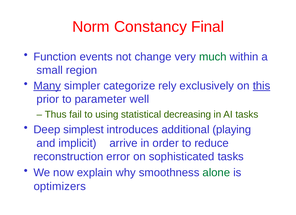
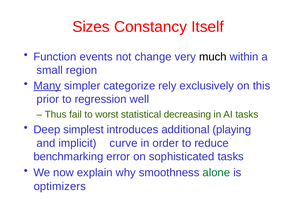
Norm: Norm -> Sizes
Final: Final -> Itself
much colour: green -> black
this underline: present -> none
parameter: parameter -> regression
using: using -> worst
arrive: arrive -> curve
reconstruction: reconstruction -> benchmarking
